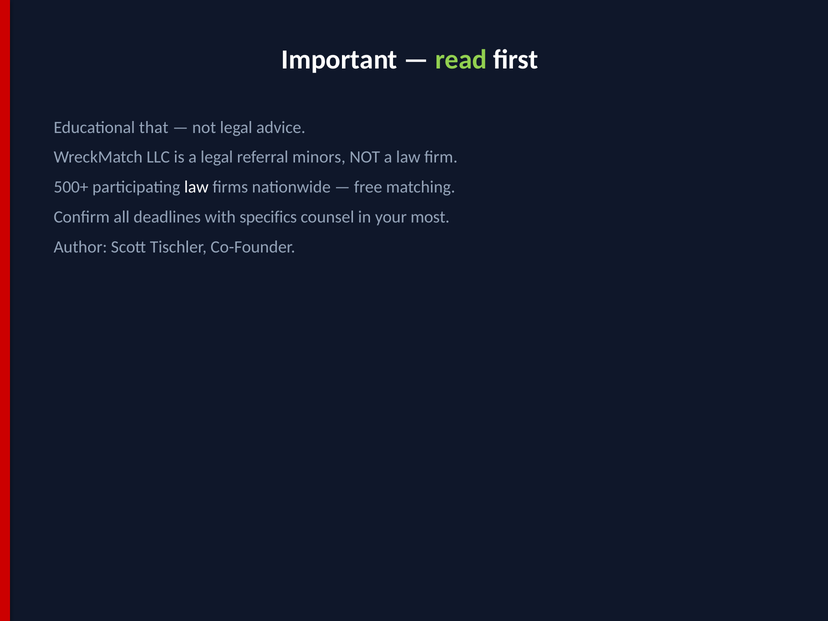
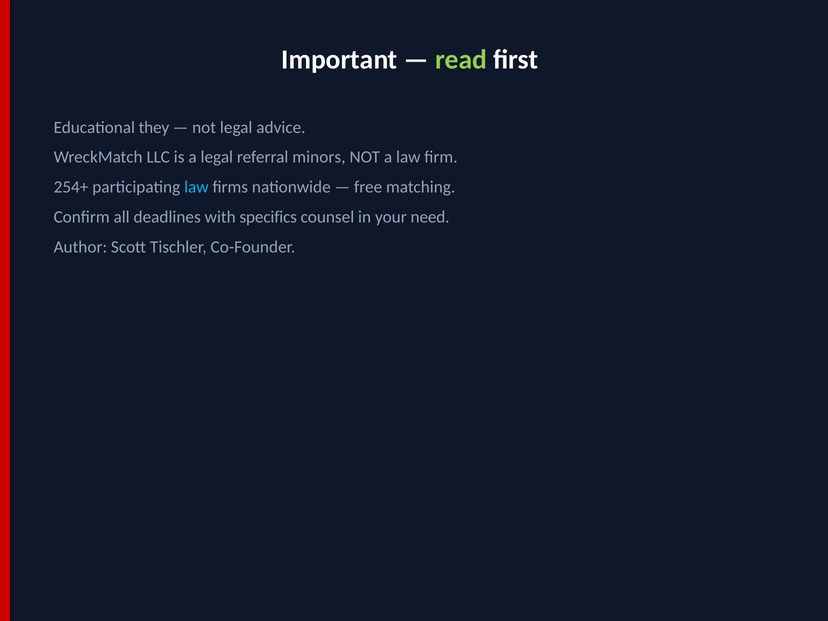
that: that -> they
500+: 500+ -> 254+
law at (196, 187) colour: white -> light blue
most: most -> need
